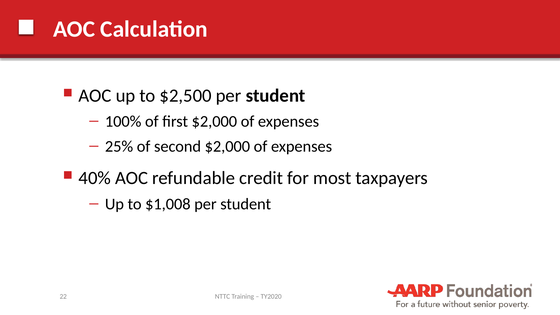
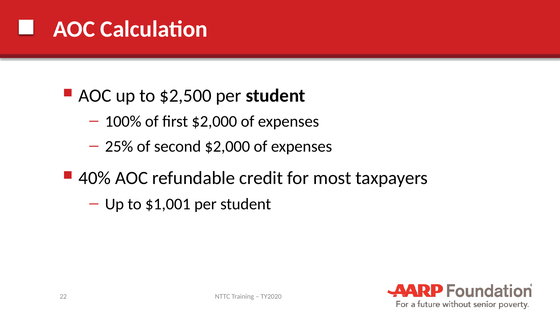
$1,008: $1,008 -> $1,001
